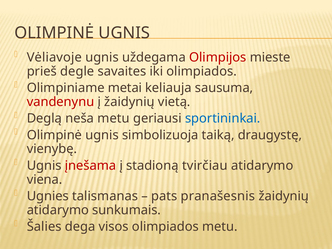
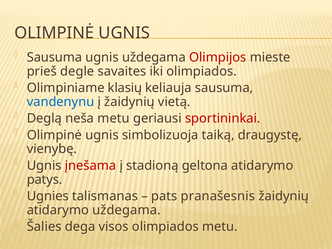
Vėliavoje at (54, 57): Vėliavoje -> Sausuma
metai: metai -> klasių
vandenynu colour: red -> blue
sportininkai colour: blue -> red
tvirčiau: tvirčiau -> geltona
viena: viena -> patys
atidarymo sunkumais: sunkumais -> uždegama
